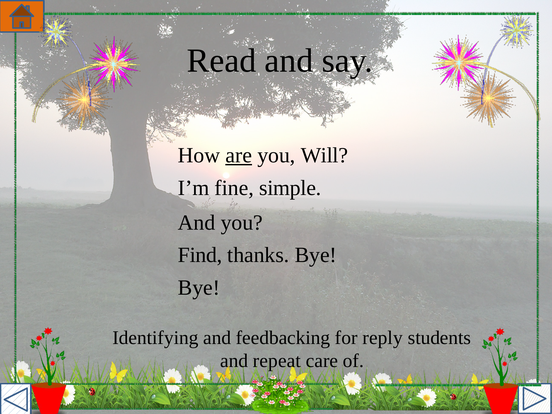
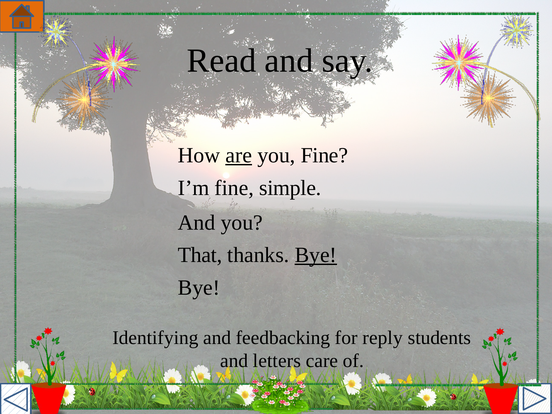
you Will: Will -> Fine
Find: Find -> That
Bye at (316, 255) underline: none -> present
repeat: repeat -> letters
